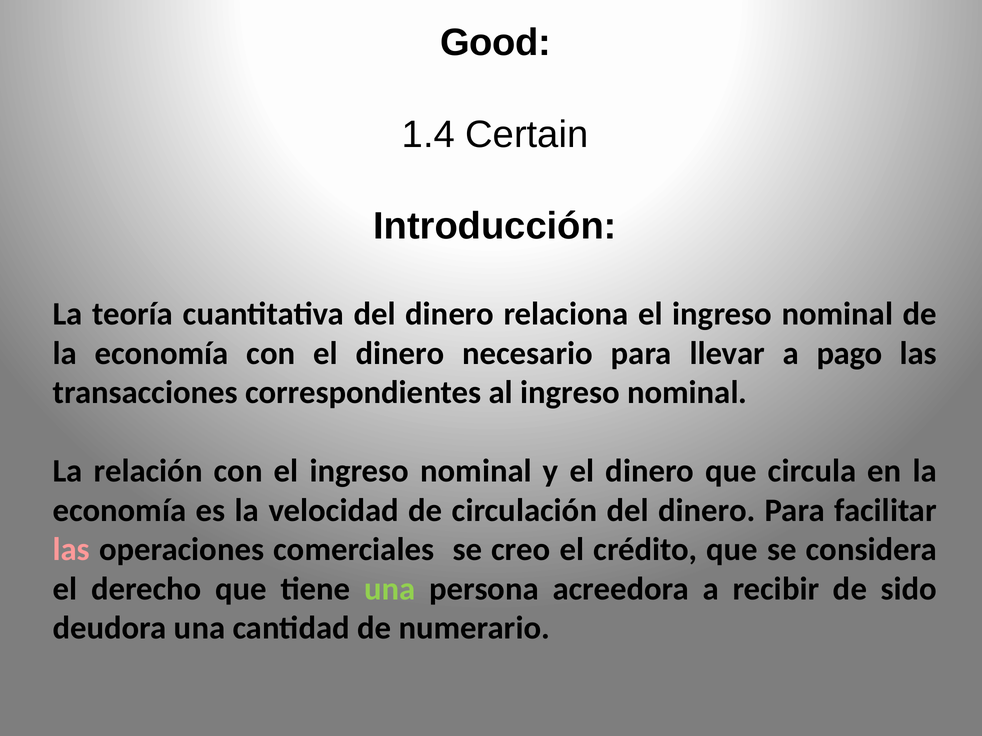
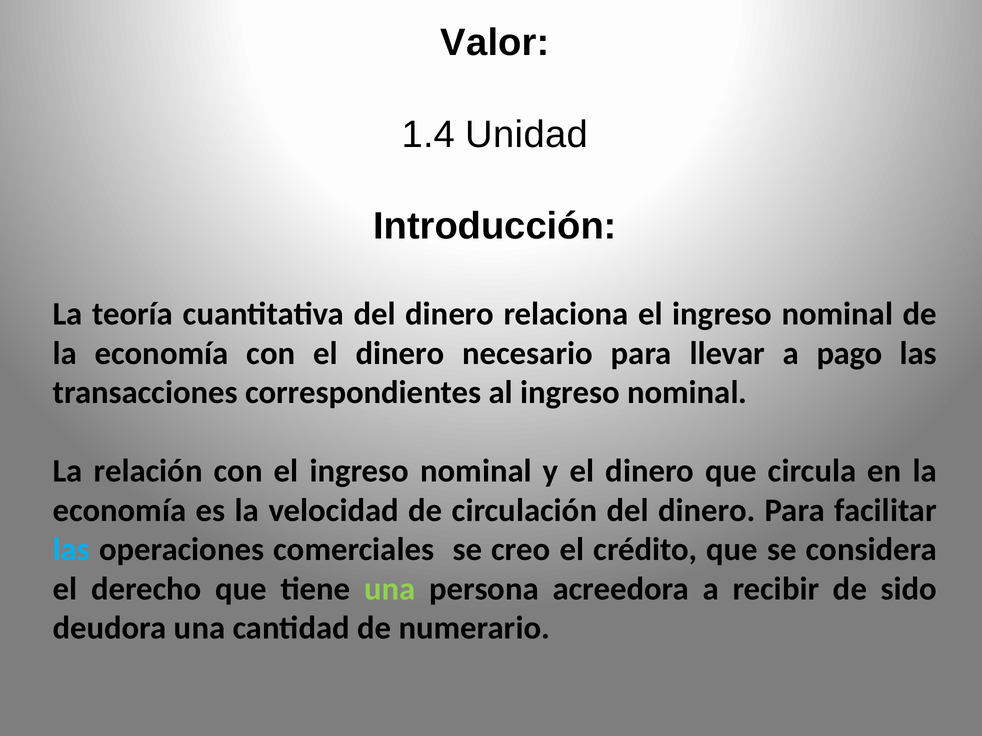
Good: Good -> Valor
Certain: Certain -> Unidad
las at (71, 550) colour: pink -> light blue
